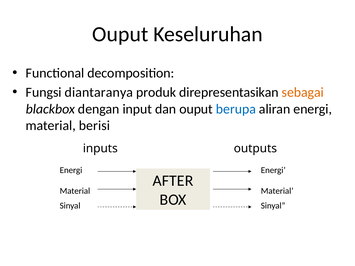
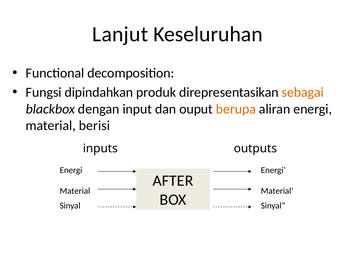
Ouput at (120, 34): Ouput -> Lanjut
diantaranya: diantaranya -> dipindahkan
berupa colour: blue -> orange
